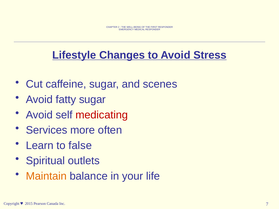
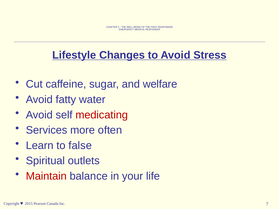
scenes: scenes -> welfare
fatty sugar: sugar -> water
Maintain colour: orange -> red
